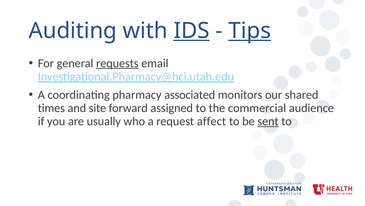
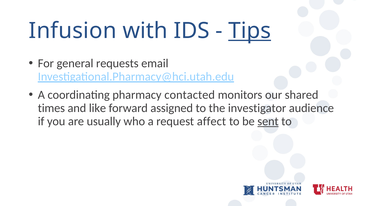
Auditing: Auditing -> Infusion
IDS underline: present -> none
requests underline: present -> none
associated: associated -> contacted
site: site -> like
commercial: commercial -> investigator
